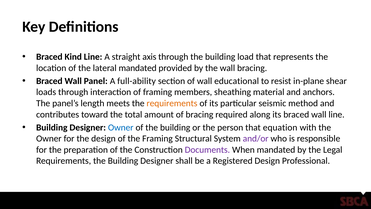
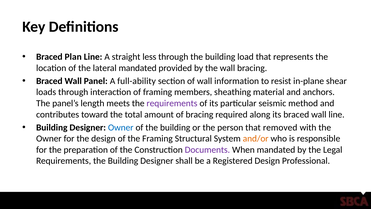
Kind: Kind -> Plan
axis: axis -> less
educational: educational -> information
requirements at (172, 103) colour: orange -> purple
equation: equation -> removed
and/or colour: purple -> orange
